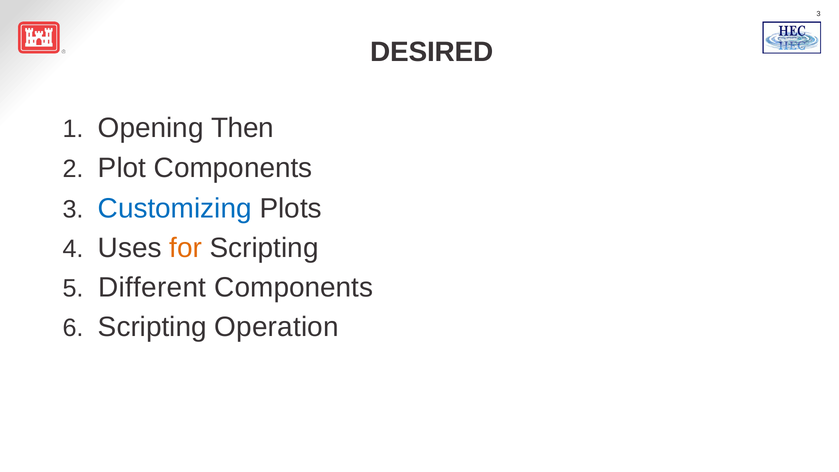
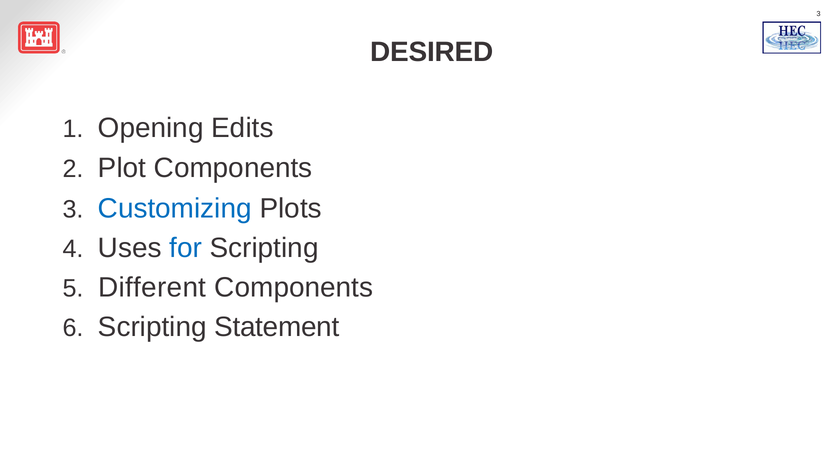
Then: Then -> Edits
for colour: orange -> blue
Operation: Operation -> Statement
